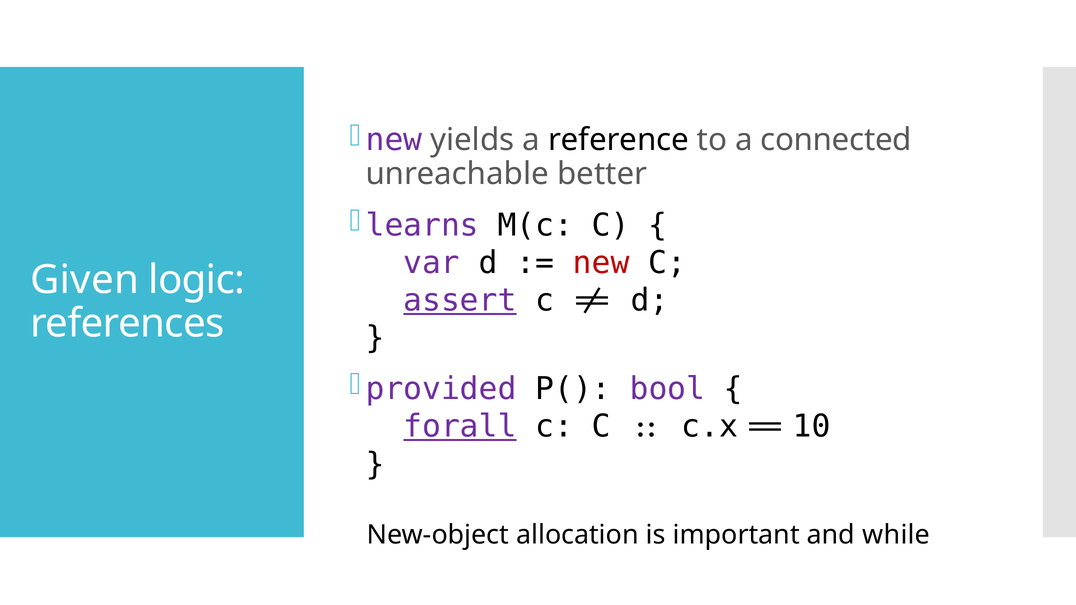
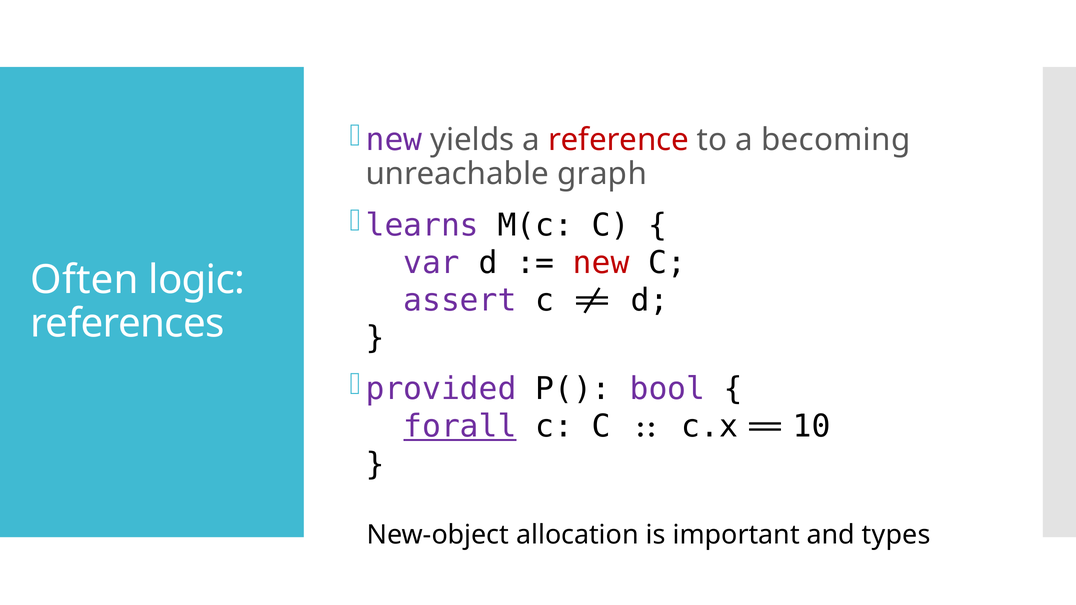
reference colour: black -> red
connected: connected -> becoming
better: better -> graph
Given: Given -> Often
assert underline: present -> none
while: while -> types
